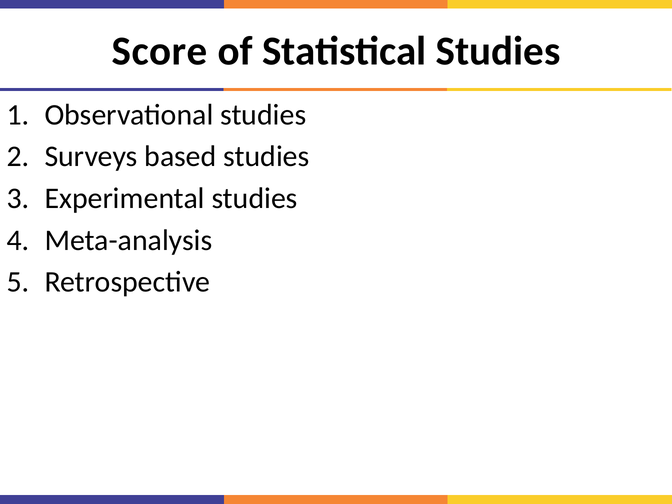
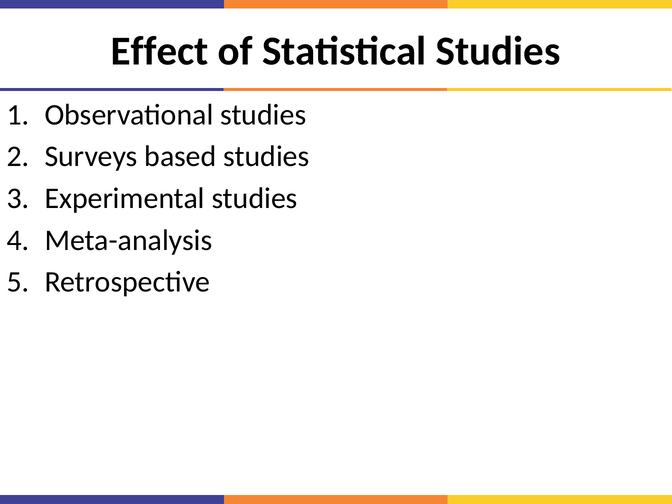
Score: Score -> Effect
